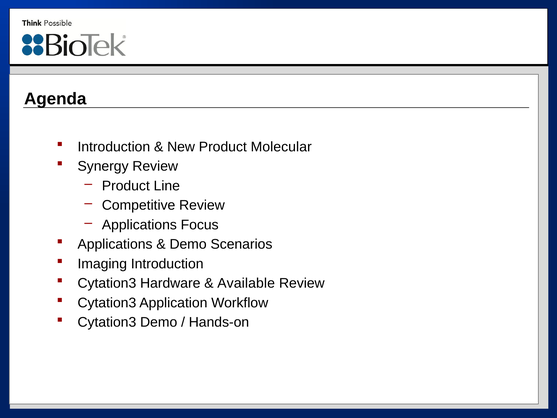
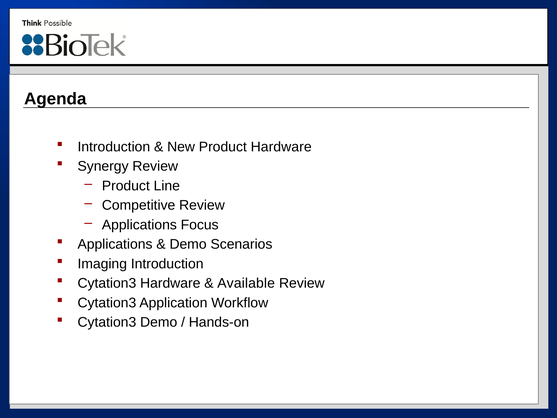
Product Molecular: Molecular -> Hardware
